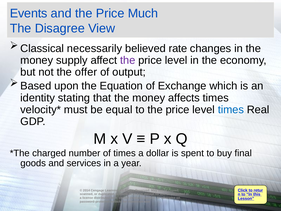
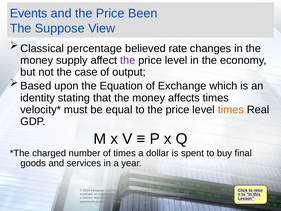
Much: Much -> Been
Disagree: Disagree -> Suppose
necessarily: necessarily -> percentage
offer: offer -> case
times at (231, 109) colour: blue -> orange
